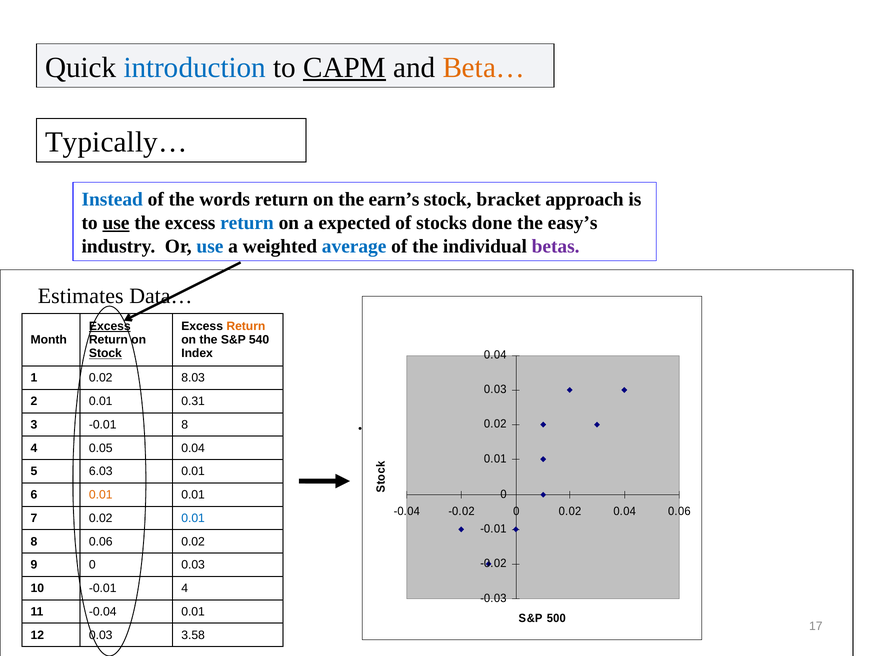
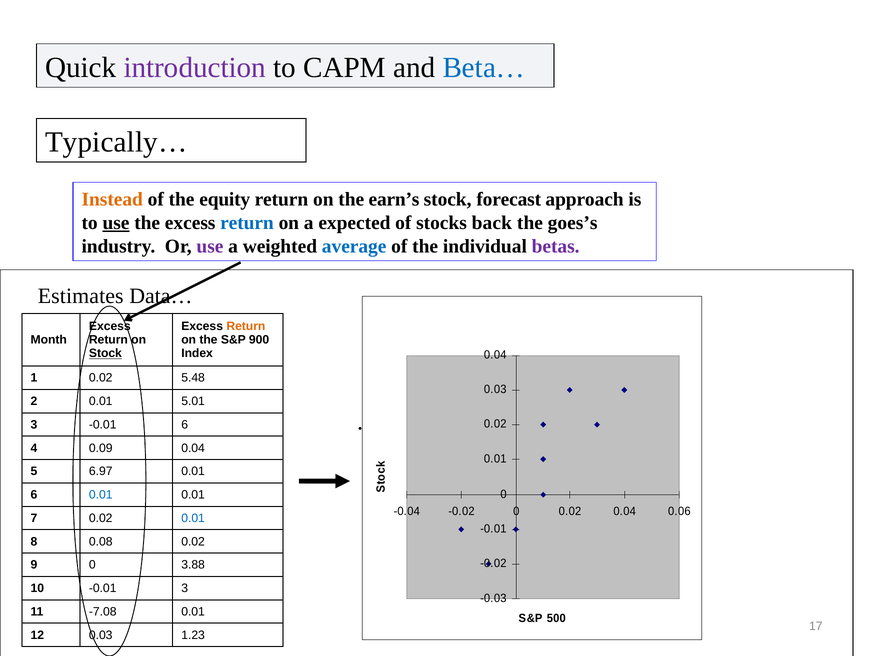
introduction colour: blue -> purple
CAPM underline: present -> none
Beta… colour: orange -> blue
Instead colour: blue -> orange
words: words -> equity
bracket: bracket -> forecast
done: done -> back
easy’s: easy’s -> goes’s
use at (210, 246) colour: blue -> purple
Excess at (110, 326) underline: present -> none
540: 540 -> 900
8.03: 8.03 -> 5.48
0.31: 0.31 -> 5.01
-0.01 8: 8 -> 6
0.05: 0.05 -> 0.09
6.03: 6.03 -> 6.97
0.01 at (101, 495) colour: orange -> blue
8 0.06: 0.06 -> 0.08
0 0.03: 0.03 -> 3.88
-0.01 4: 4 -> 3
11 -0.04: -0.04 -> -7.08
3.58: 3.58 -> 1.23
